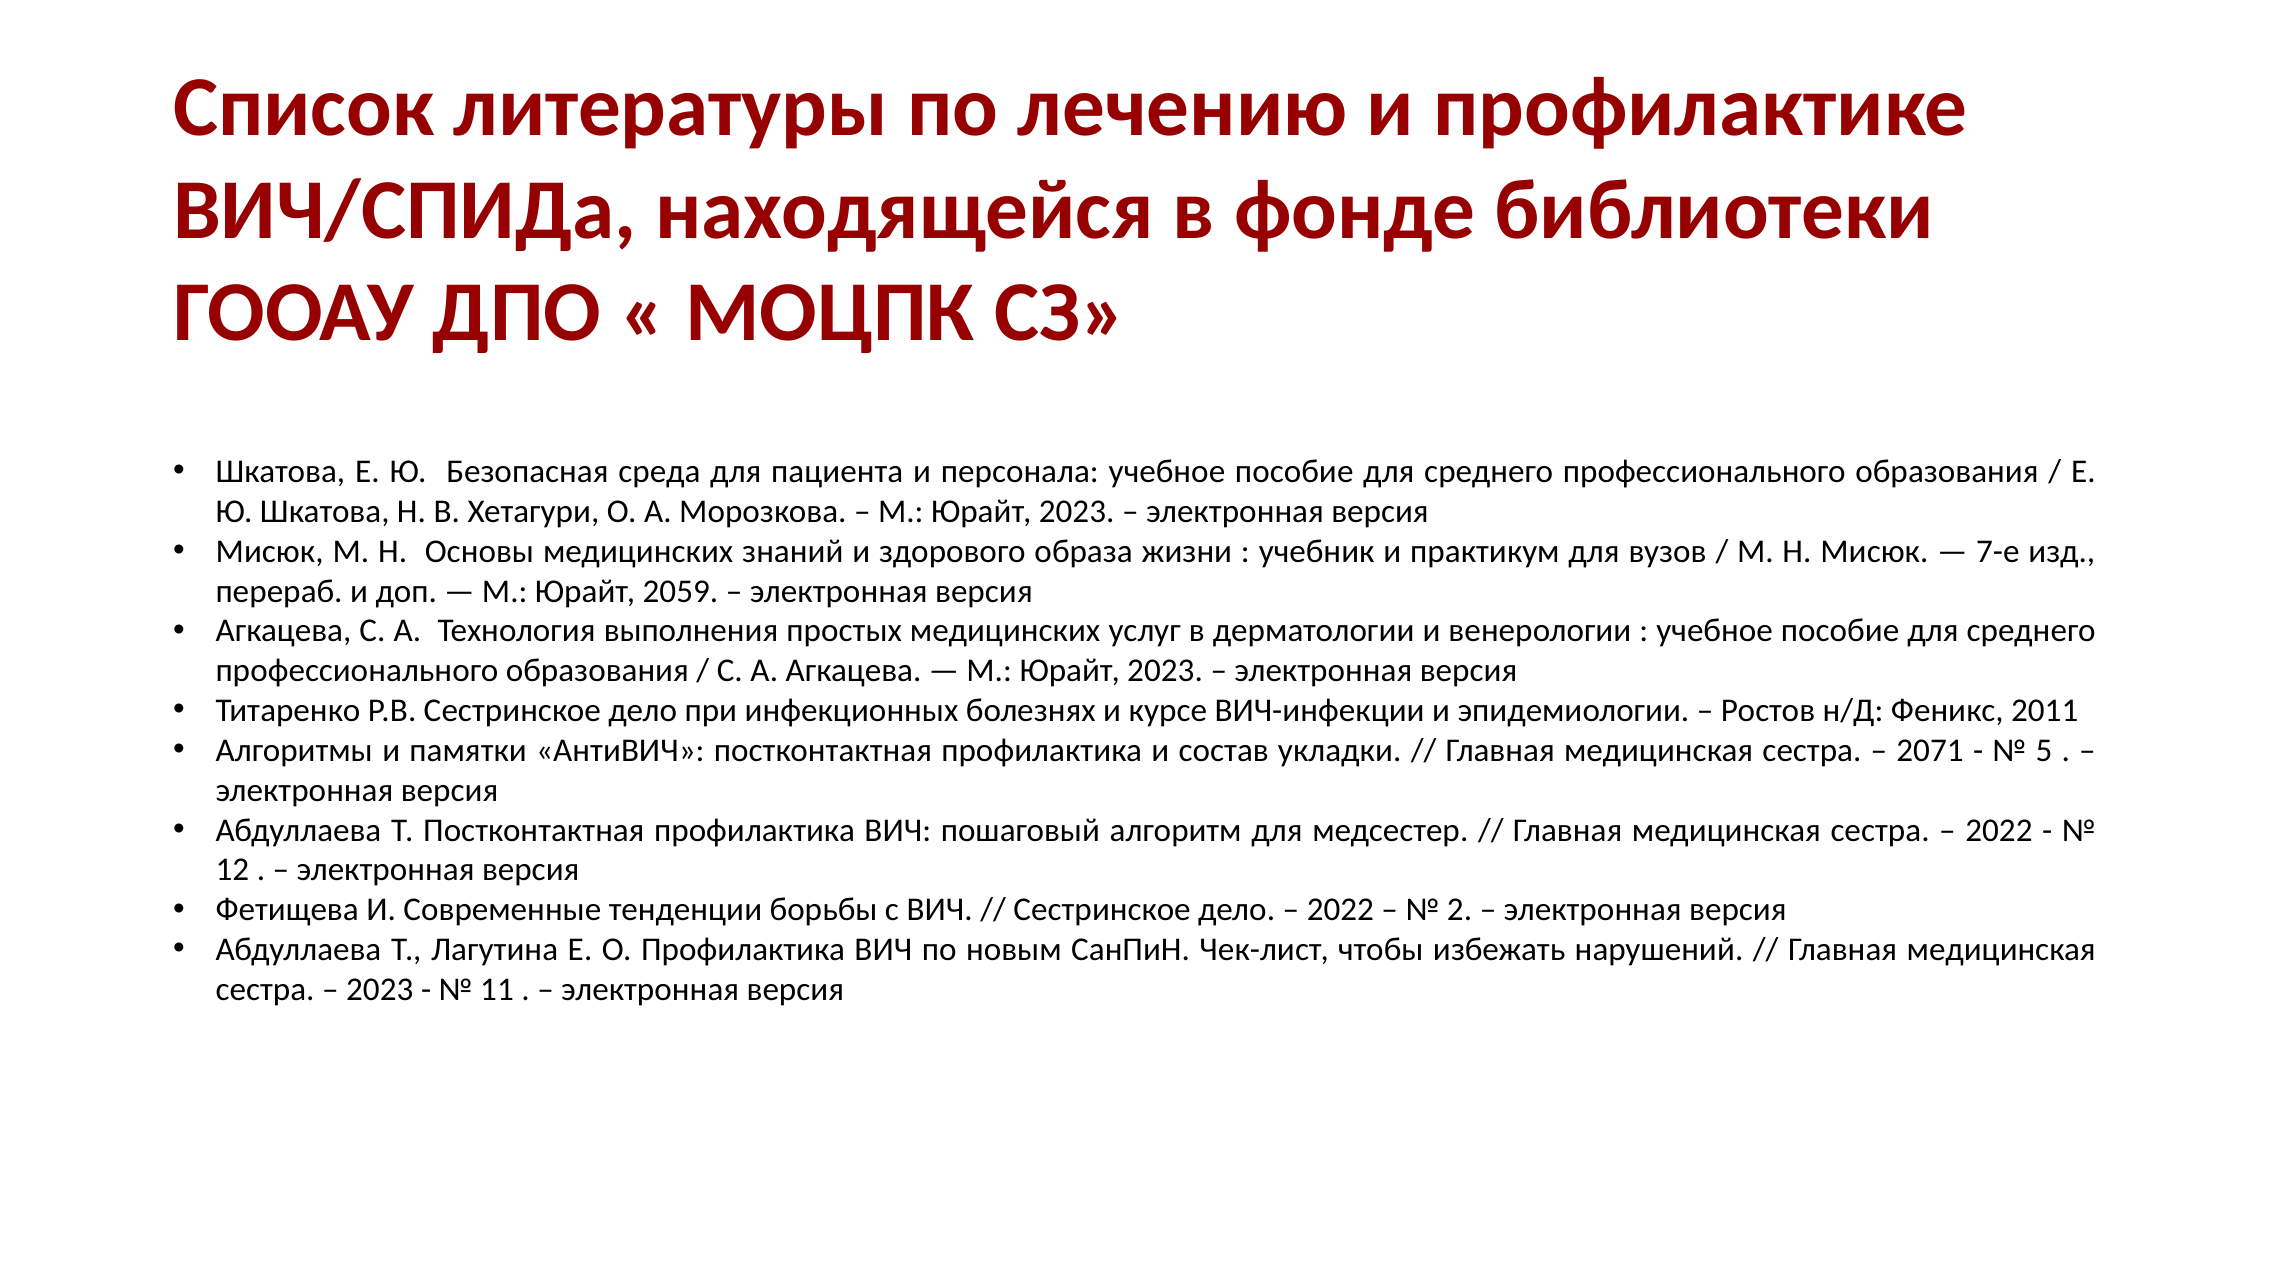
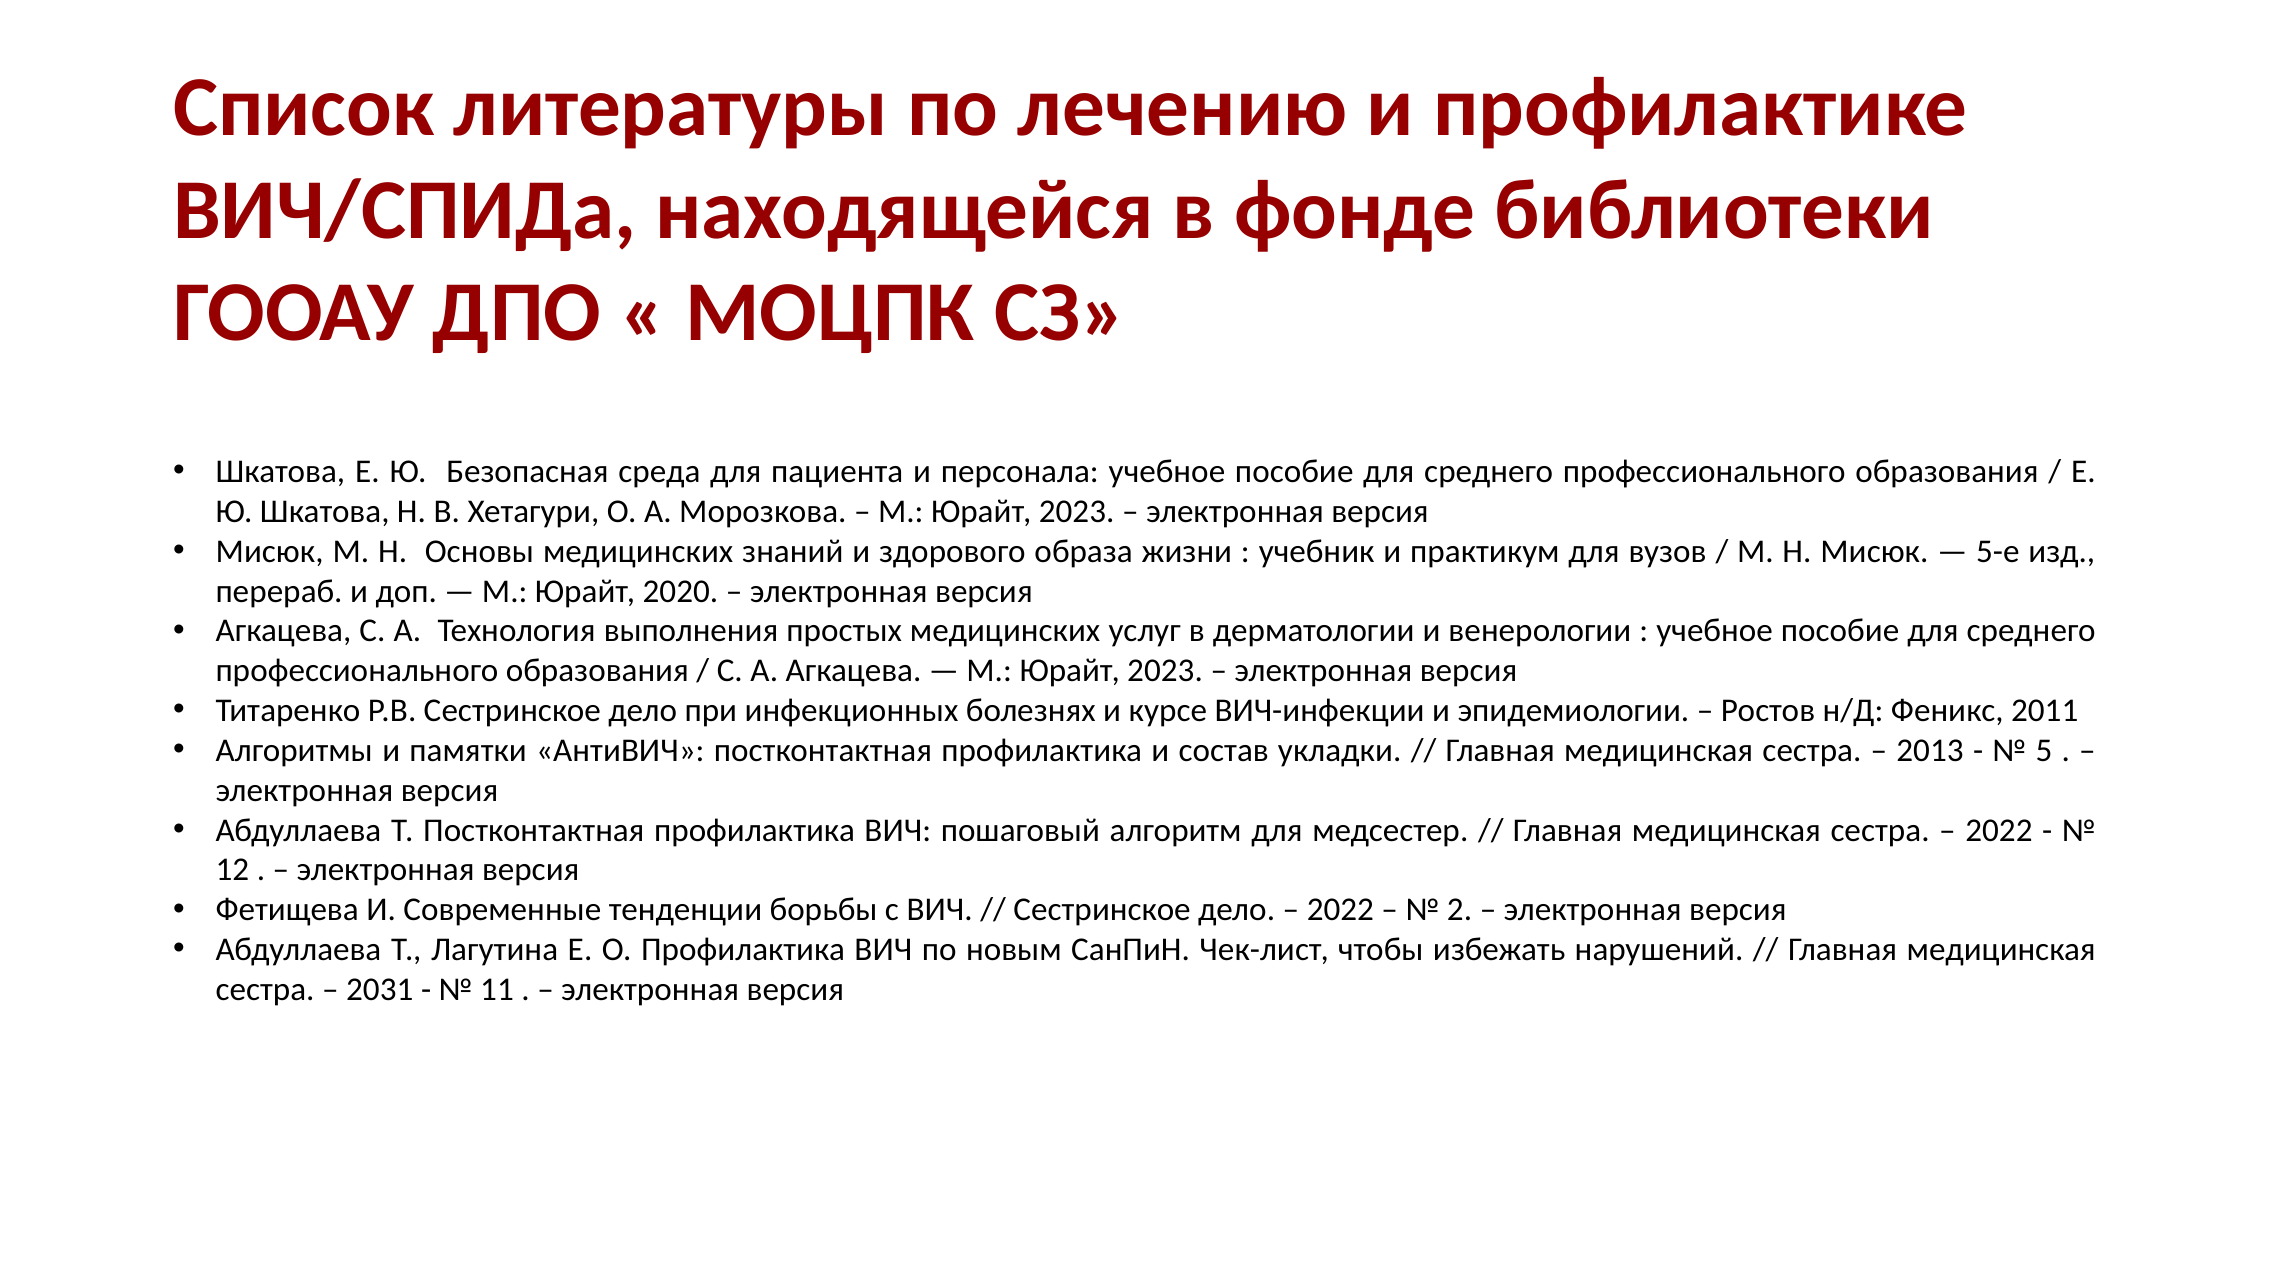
7-е: 7-е -> 5-е
2059: 2059 -> 2020
2071: 2071 -> 2013
2023 at (380, 989): 2023 -> 2031
